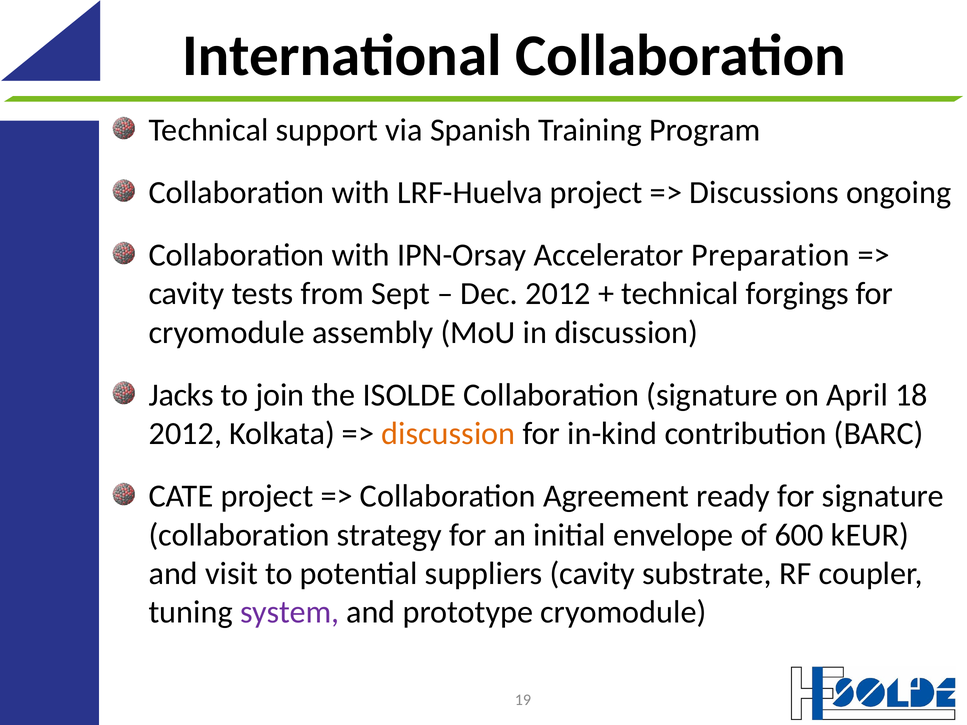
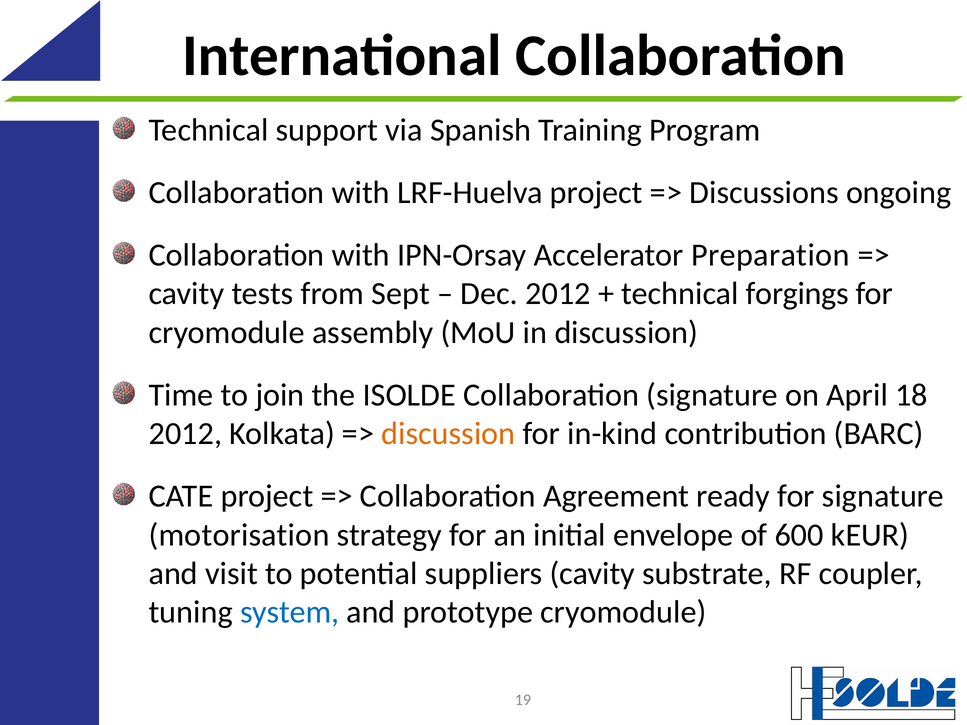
Jacks: Jacks -> Time
collaboration at (239, 535): collaboration -> motorisation
system colour: purple -> blue
